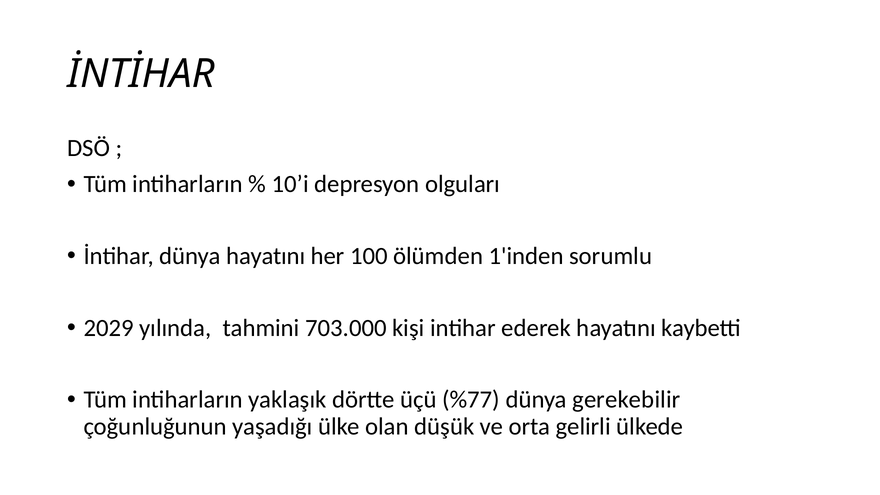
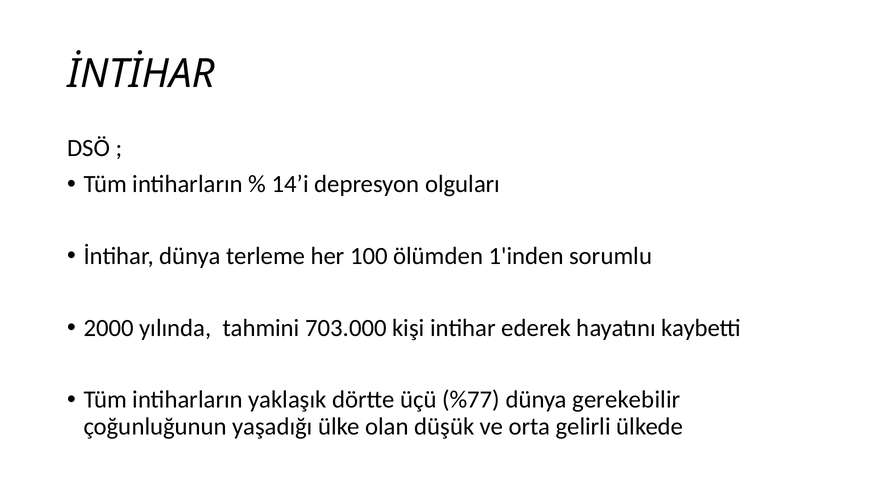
10’i: 10’i -> 14’i
dünya hayatını: hayatını -> terleme
2029: 2029 -> 2000
